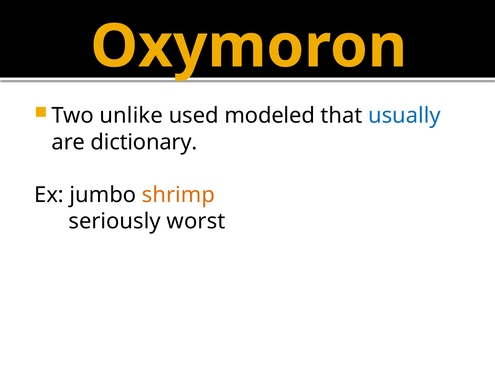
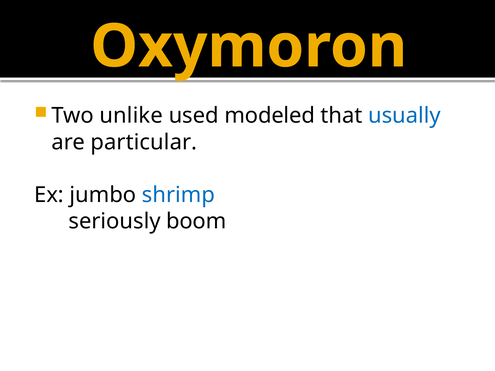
dictionary: dictionary -> particular
shrimp colour: orange -> blue
worst: worst -> boom
